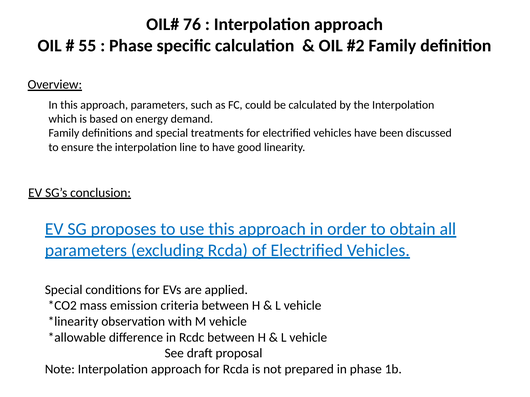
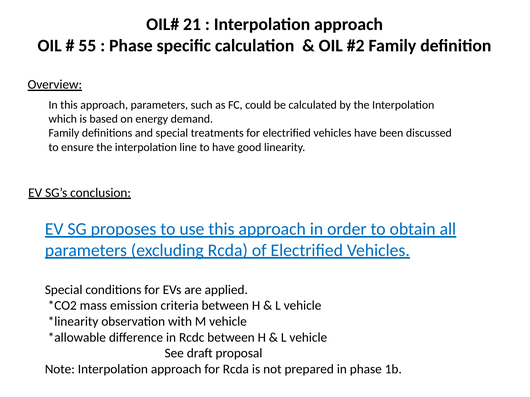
76: 76 -> 21
